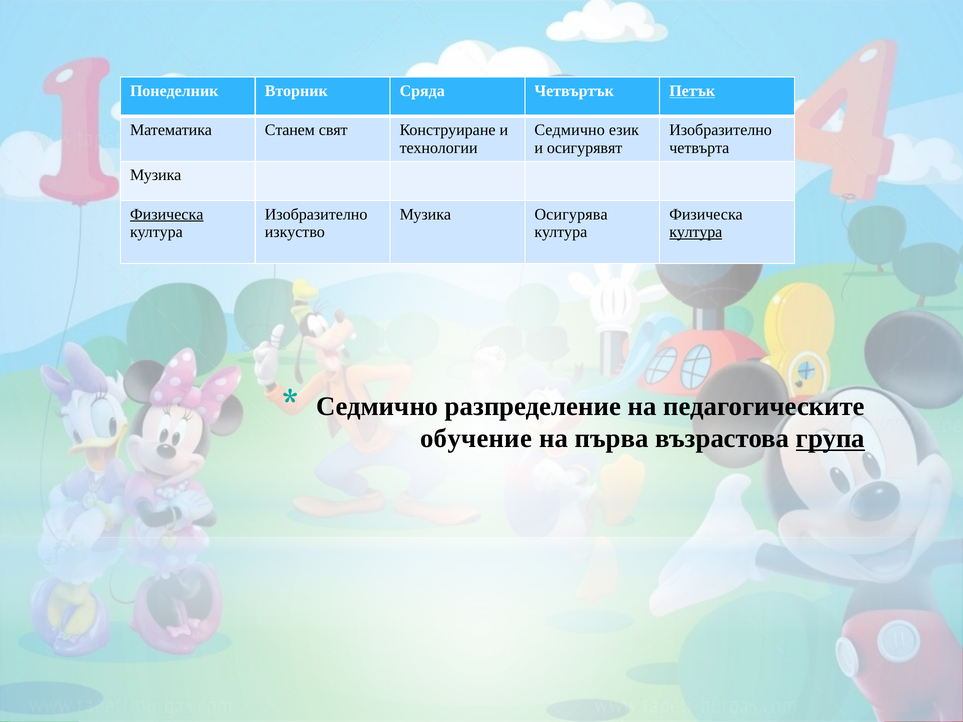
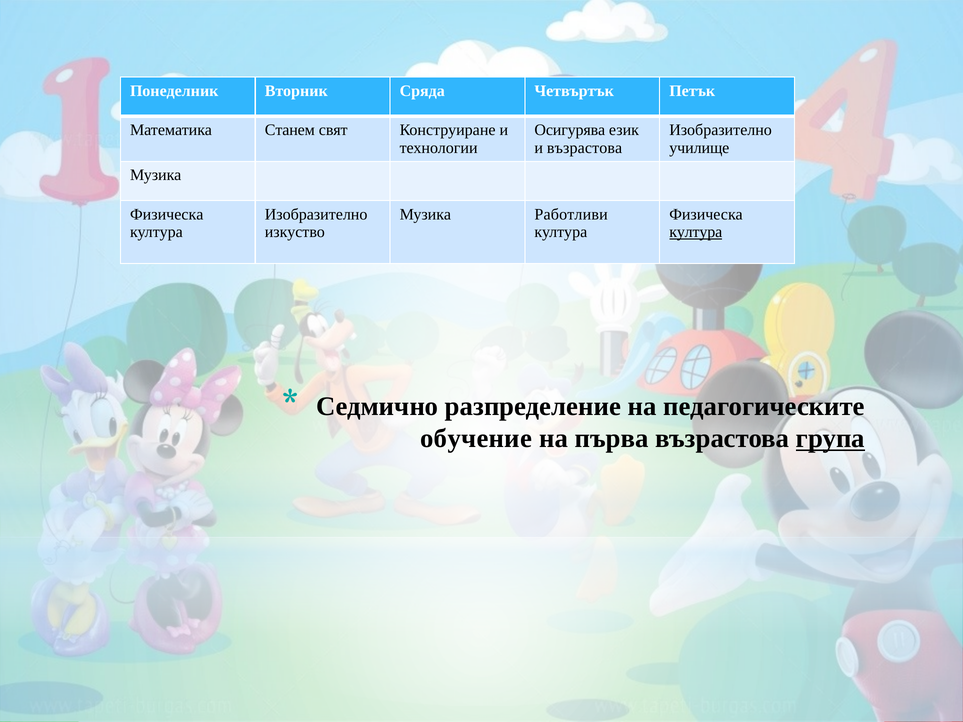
Петък underline: present -> none
Седмично at (570, 130): Седмично -> Осигурява
и осигурявят: осигурявят -> възрастова
четвърта: четвърта -> училище
Физическа at (167, 214) underline: present -> none
Осигурява: Осигурява -> Работливи
